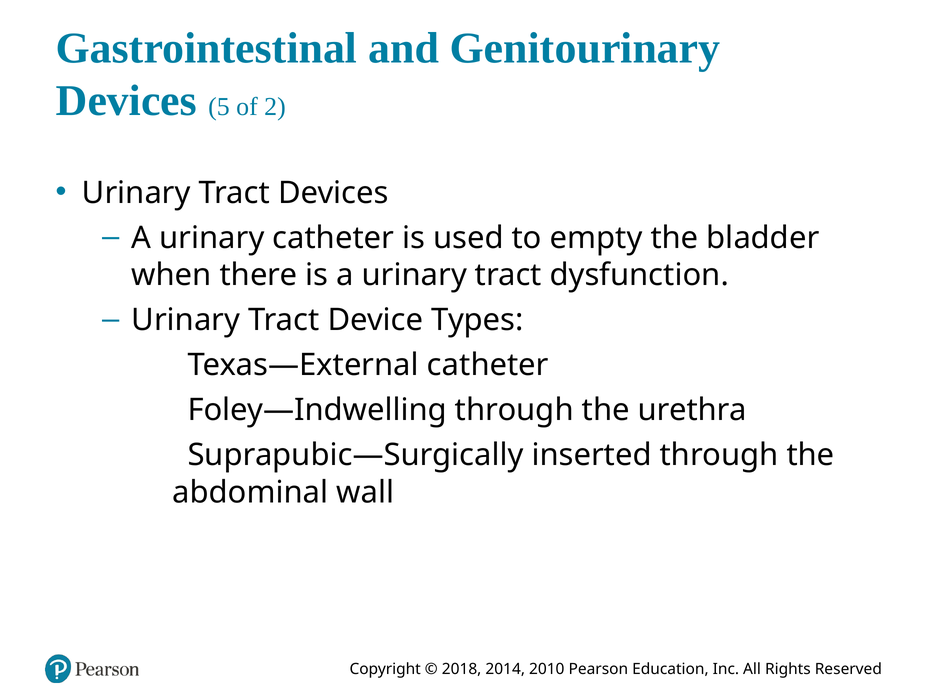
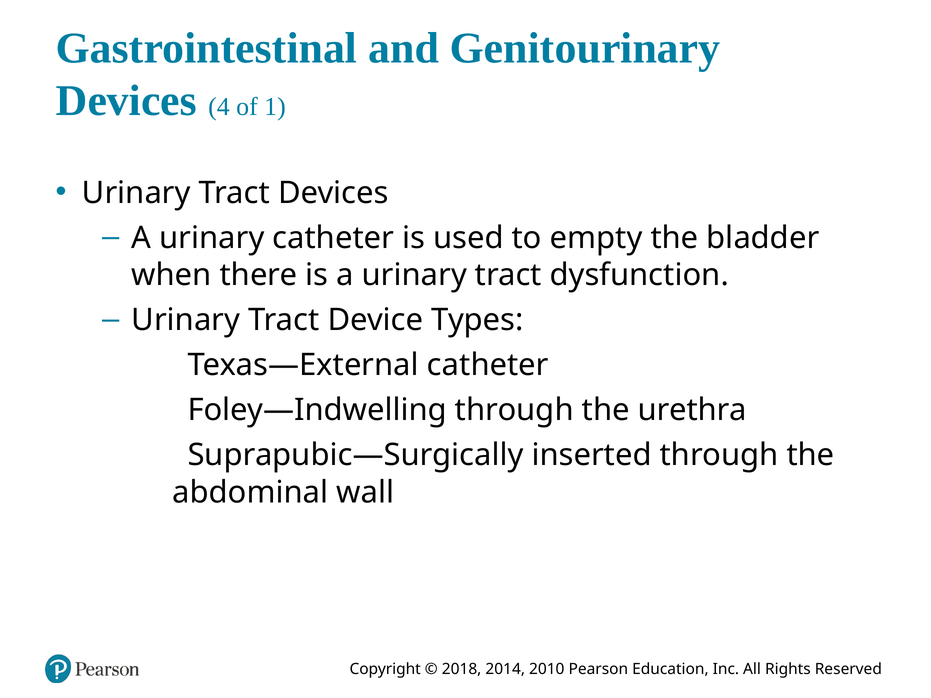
5: 5 -> 4
2: 2 -> 1
